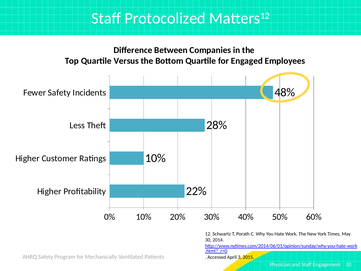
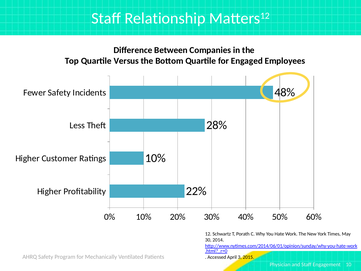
Protocolized: Protocolized -> Relationship
